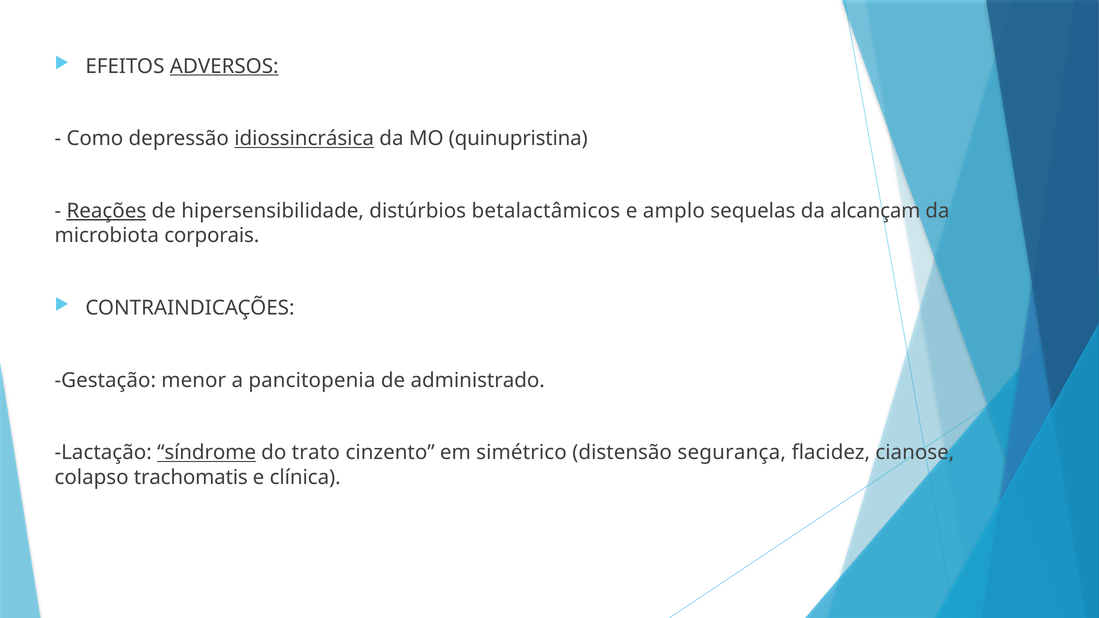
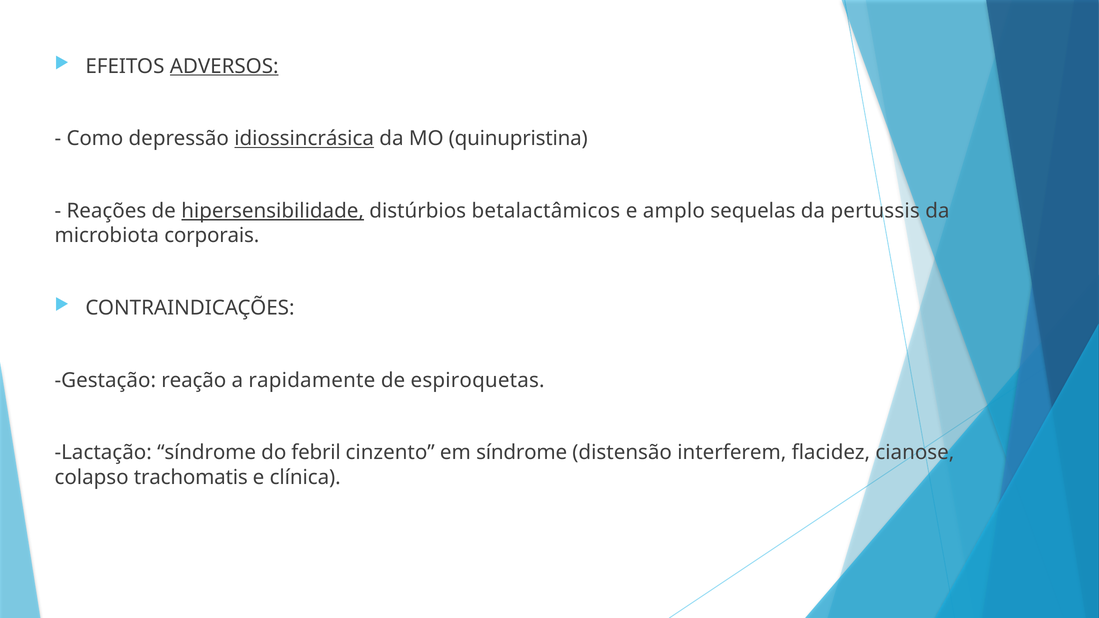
Reações underline: present -> none
hipersensibilidade underline: none -> present
alcançam: alcançam -> pertussis
menor: menor -> reação
pancitopenia: pancitopenia -> rapidamente
administrado: administrado -> espiroquetas
síndrome at (207, 453) underline: present -> none
trato: trato -> febril
em simétrico: simétrico -> síndrome
segurança: segurança -> interferem
